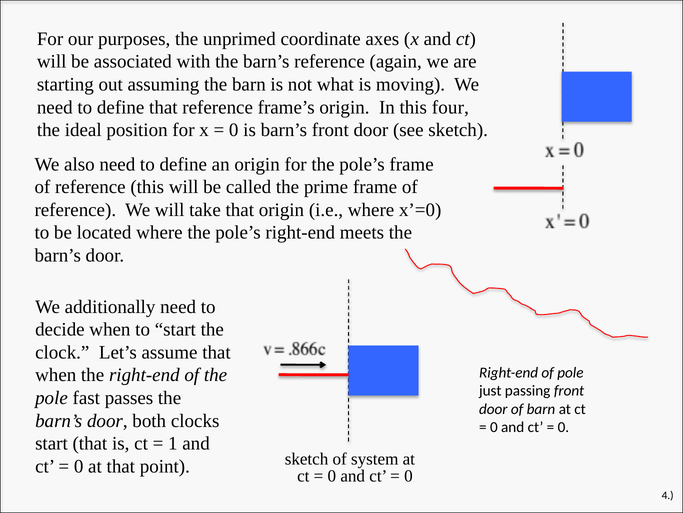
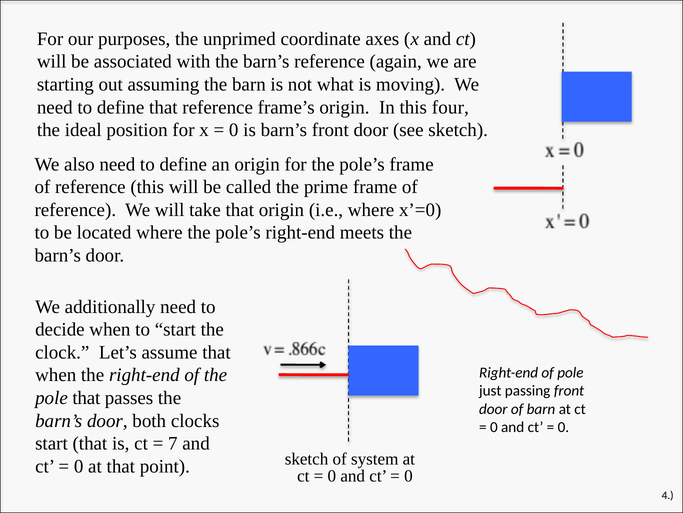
pole fast: fast -> that
1: 1 -> 7
